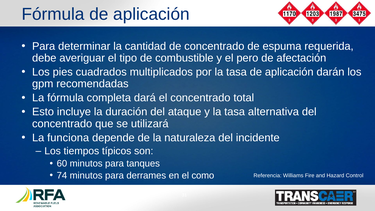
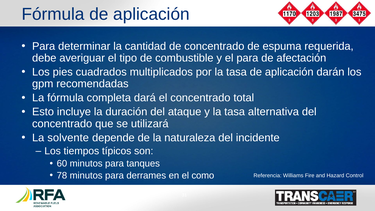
el pero: pero -> para
funciona: funciona -> solvente
74: 74 -> 78
